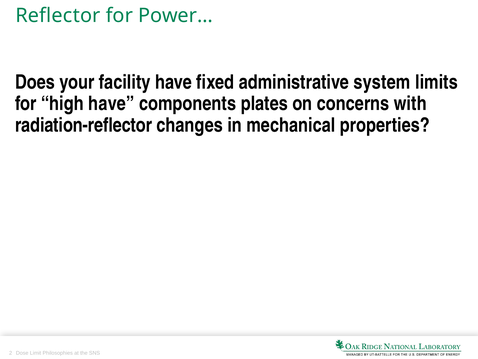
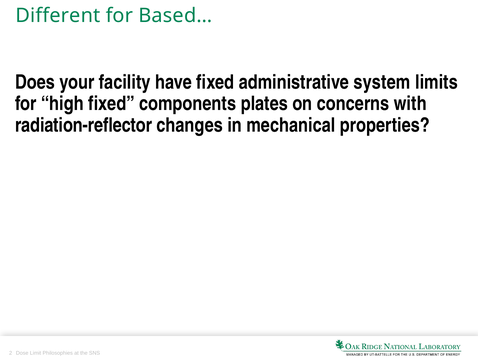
Reflector: Reflector -> Different
Power…: Power… -> Based…
high have: have -> fixed
